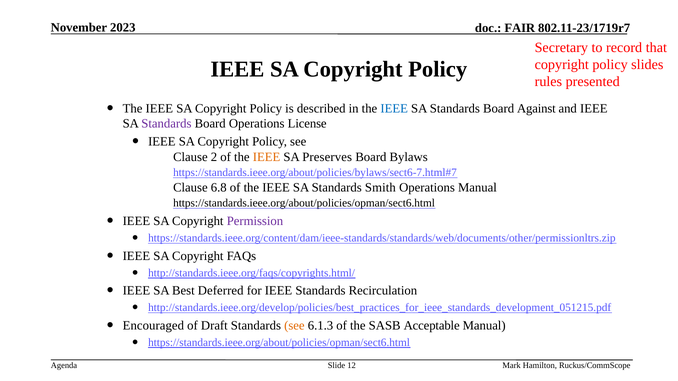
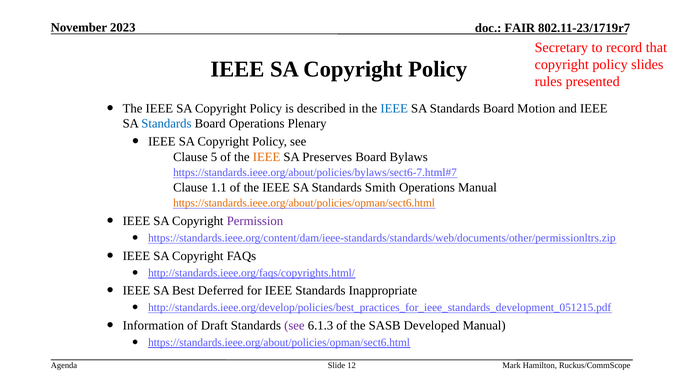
Against: Against -> Motion
Standards at (166, 124) colour: purple -> blue
License: License -> Plenary
2: 2 -> 5
6.8: 6.8 -> 1.1
https://standards.ieee.org/about/policies/opman/sect6.html at (304, 203) colour: black -> orange
Recirculation: Recirculation -> Inappropriate
Encouraged: Encouraged -> Information
see at (294, 326) colour: orange -> purple
Acceptable: Acceptable -> Developed
